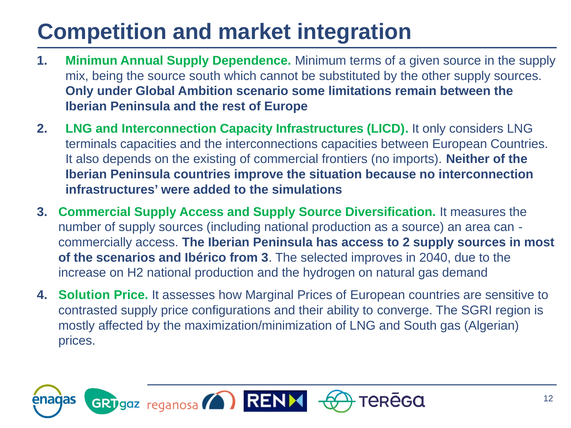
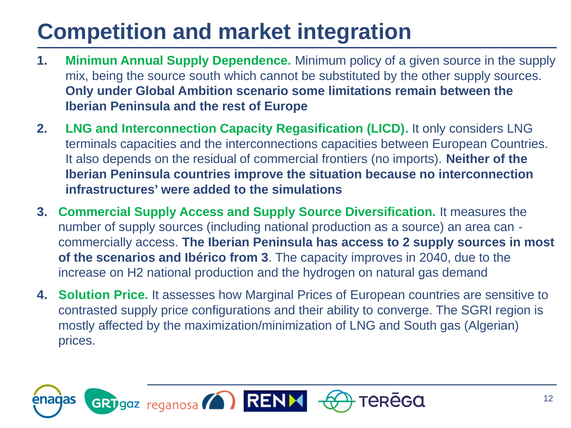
terms: terms -> policy
Capacity Infrastructures: Infrastructures -> Regasification
existing: existing -> residual
The selected: selected -> capacity
